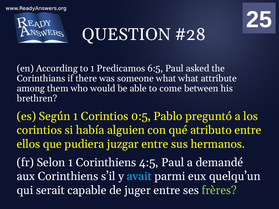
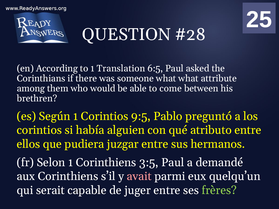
Predicamos: Predicamos -> Translation
0:5: 0:5 -> 9:5
4:5: 4:5 -> 3:5
avait colour: light blue -> pink
